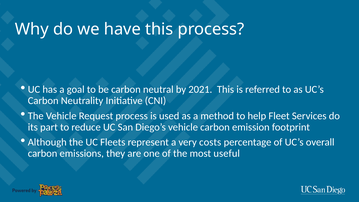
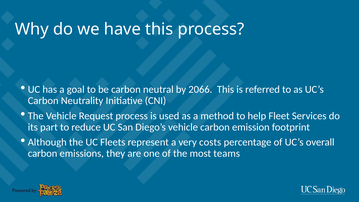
2021: 2021 -> 2066
useful: useful -> teams
